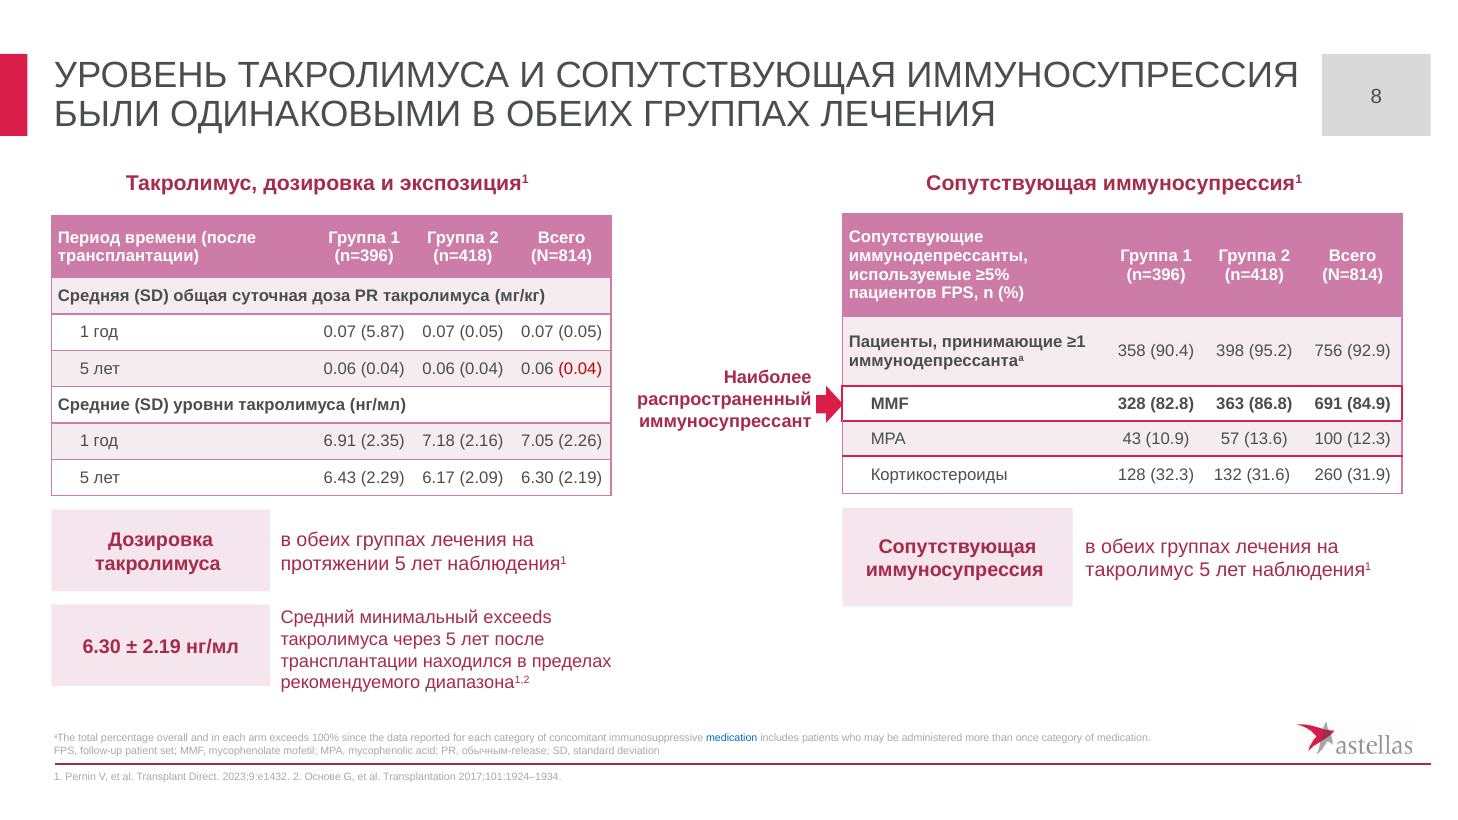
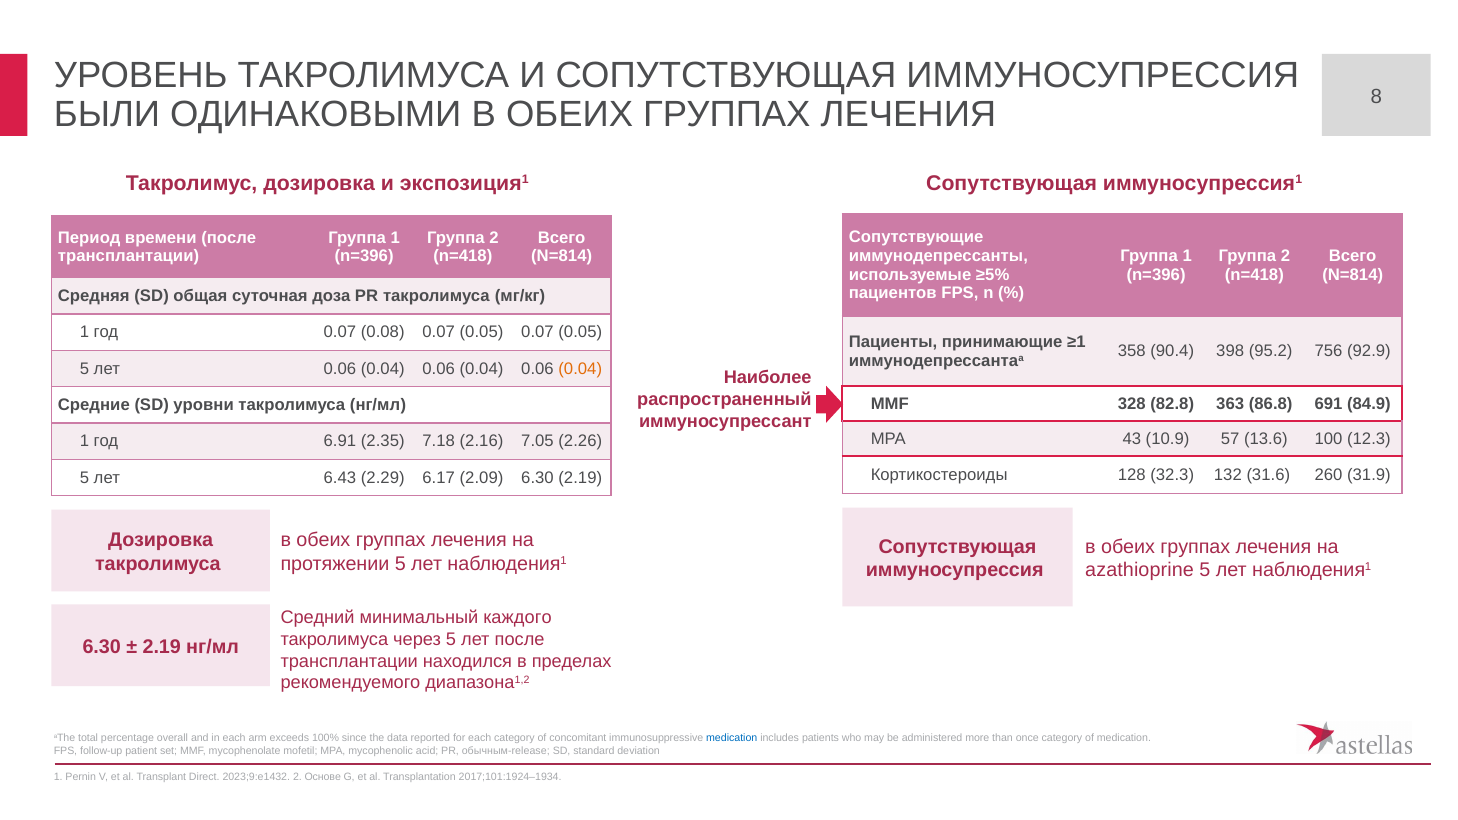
5.87: 5.87 -> 0.08
0.04 at (580, 369) colour: red -> orange
такролимус at (1140, 570): такролимус -> azathioprine
минимальный exceeds: exceeds -> каждого
